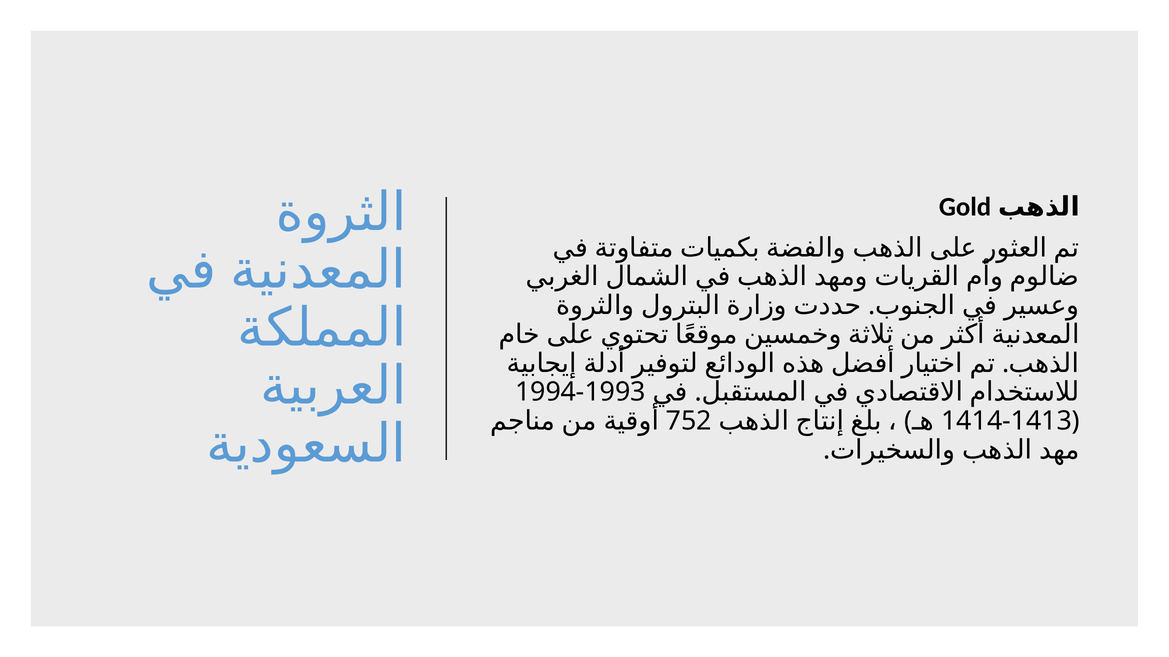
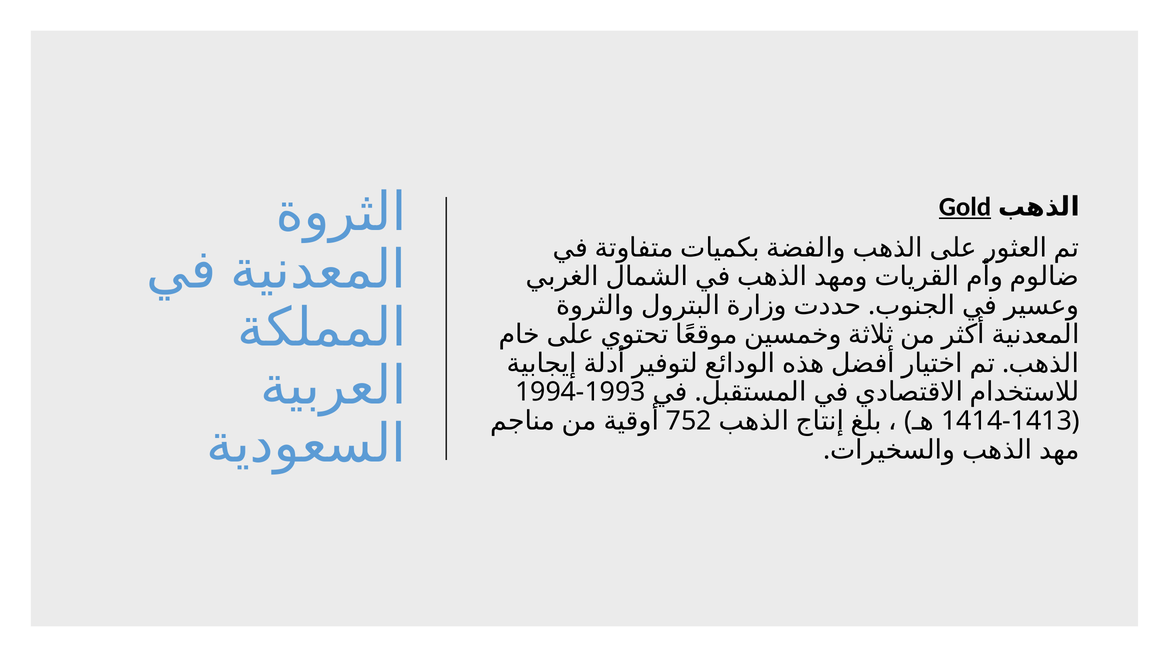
Gold underline: none -> present
